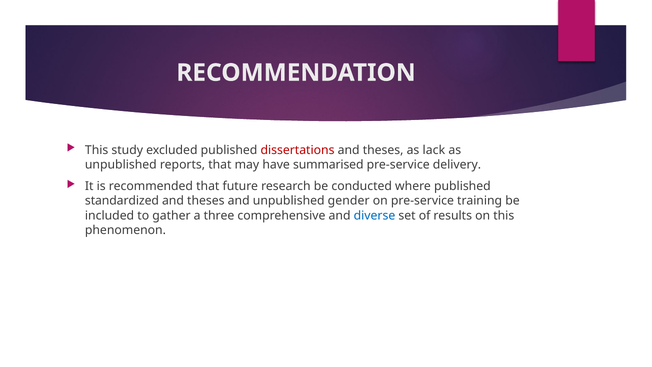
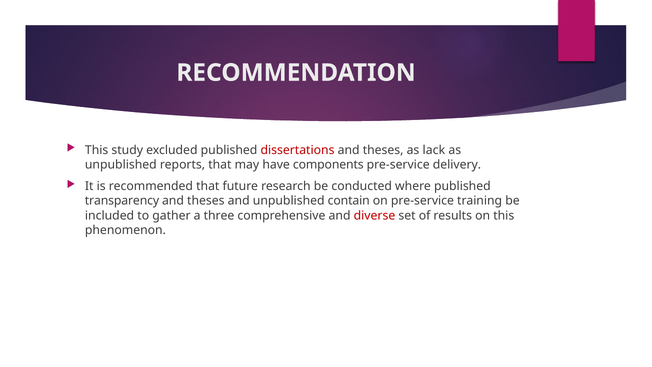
summarised: summarised -> components
standardized: standardized -> transparency
gender: gender -> contain
diverse colour: blue -> red
